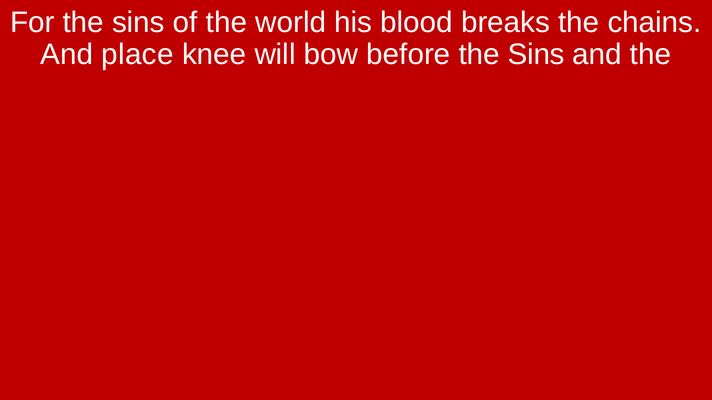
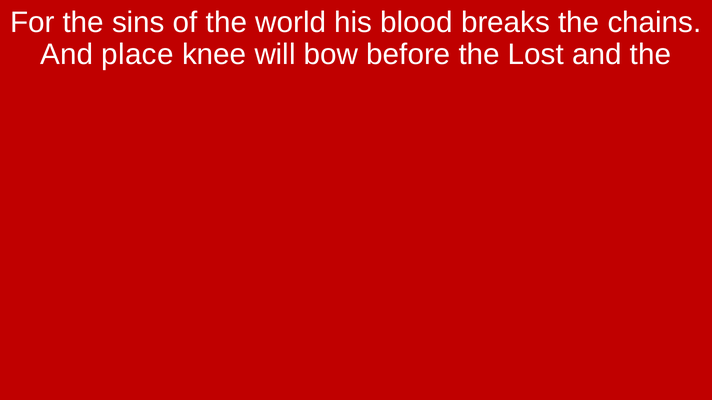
before the Sins: Sins -> Lost
